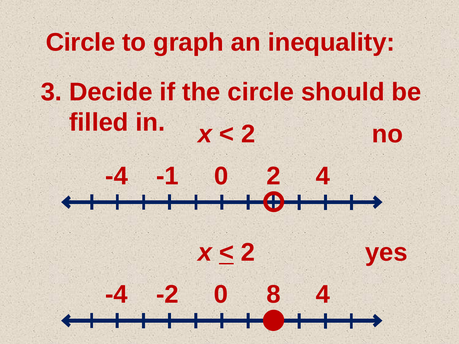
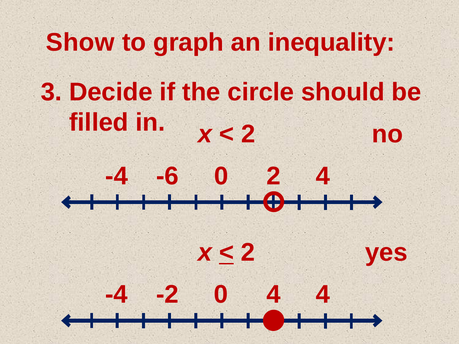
Circle at (80, 42): Circle -> Show
-1: -1 -> -6
0 8: 8 -> 4
